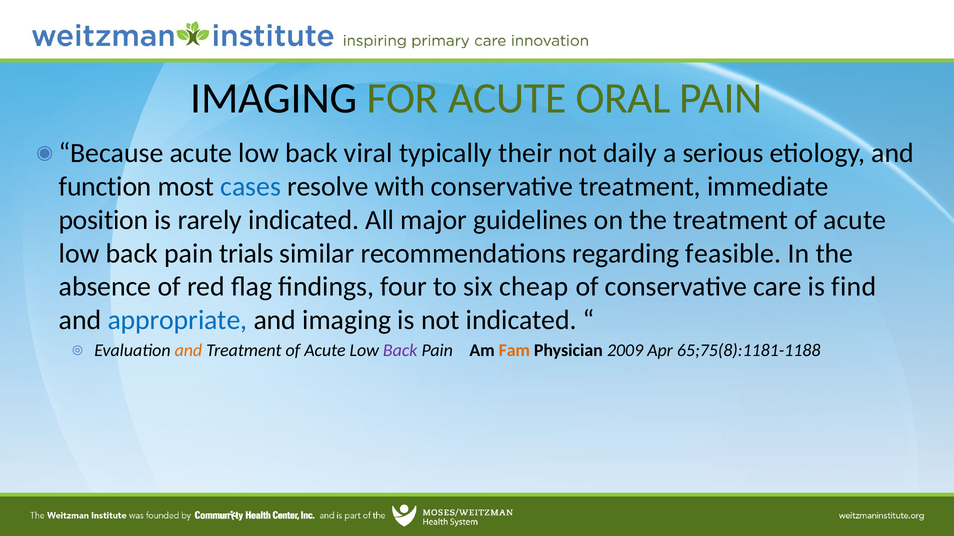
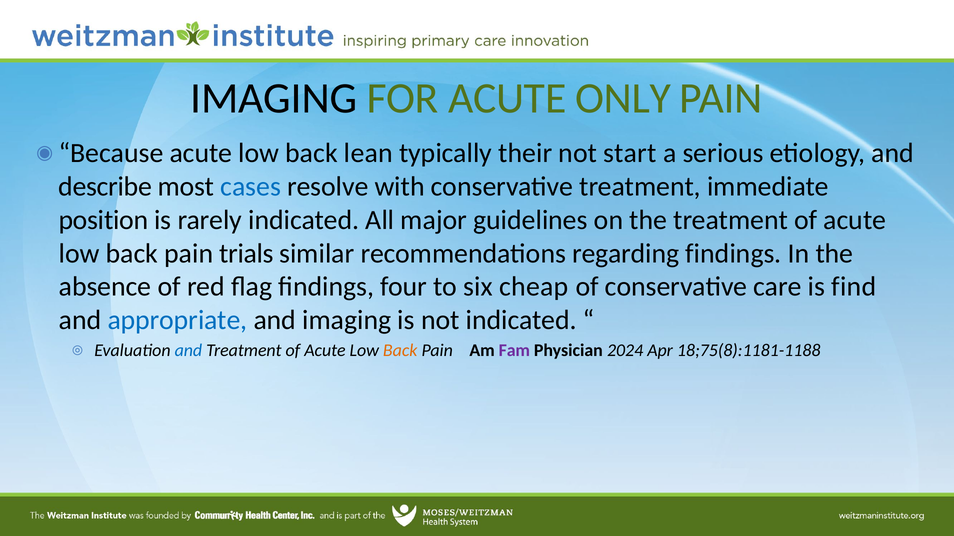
ORAL: ORAL -> ONLY
viral: viral -> lean
daily: daily -> start
function: function -> describe
regarding feasible: feasible -> findings
and at (188, 351) colour: orange -> blue
Back at (400, 351) colour: purple -> orange
Fam colour: orange -> purple
2009: 2009 -> 2024
65;75(8):1181-1188: 65;75(8):1181-1188 -> 18;75(8):1181-1188
